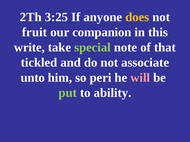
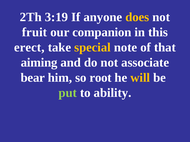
3:25: 3:25 -> 3:19
write: write -> erect
special colour: light green -> yellow
tickled: tickled -> aiming
unto: unto -> bear
peri: peri -> root
will colour: pink -> yellow
